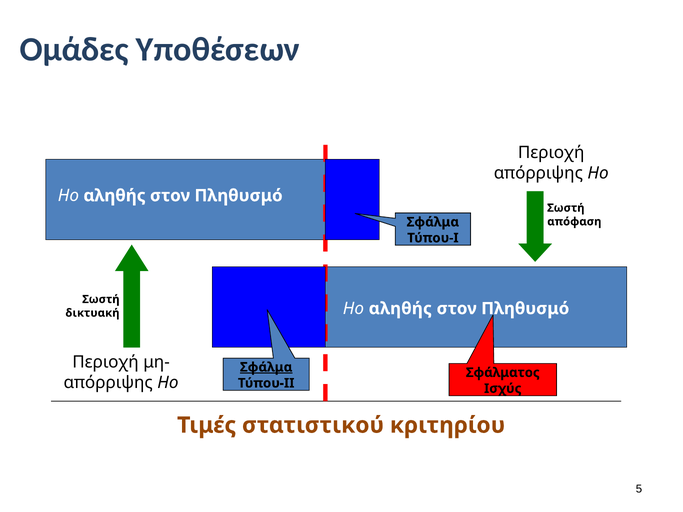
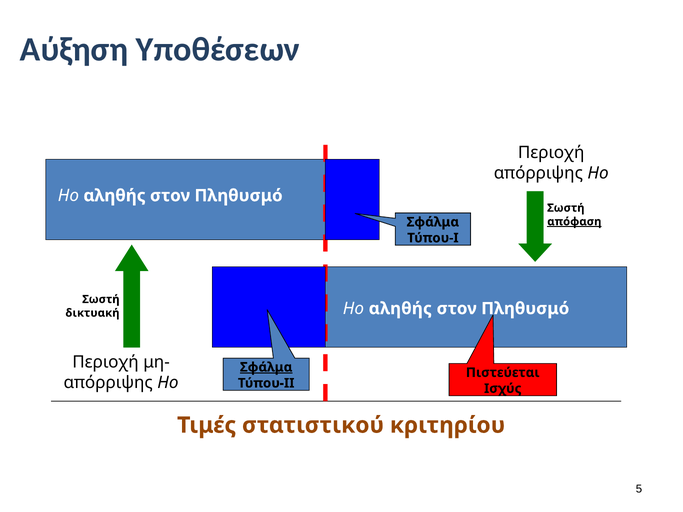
Ομάδες: Ομάδες -> Αύξηση
απόφαση underline: none -> present
Σφάλματος: Σφάλματος -> Πιστεύεται
